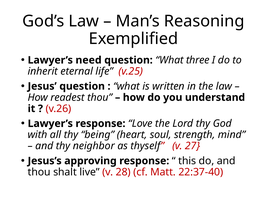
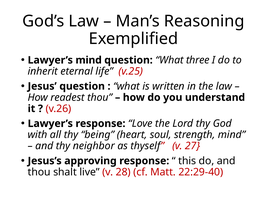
Lawyer’s need: need -> mind
22:37-40: 22:37-40 -> 22:29-40
